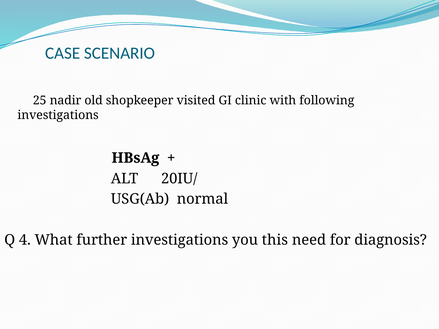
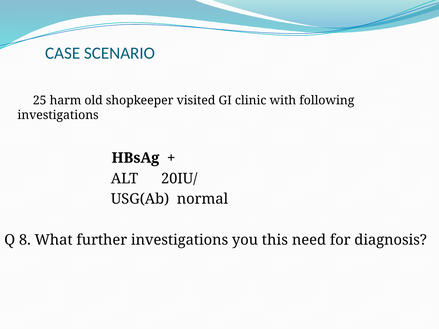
nadir: nadir -> harm
4: 4 -> 8
